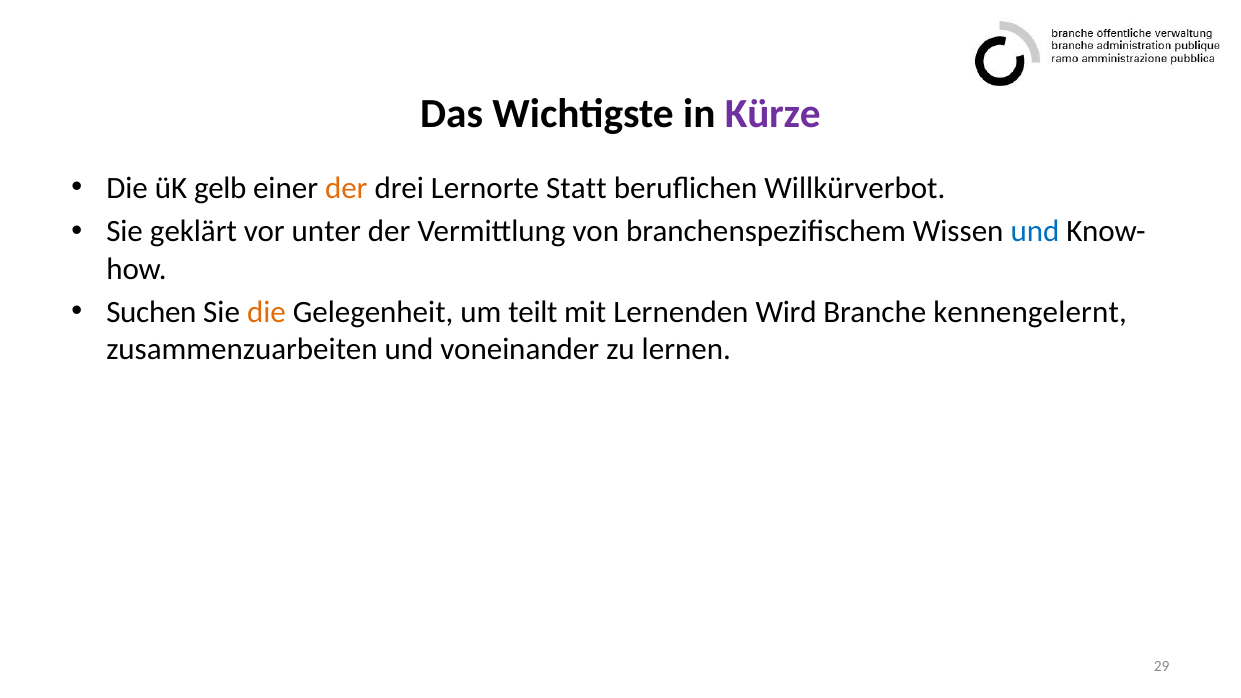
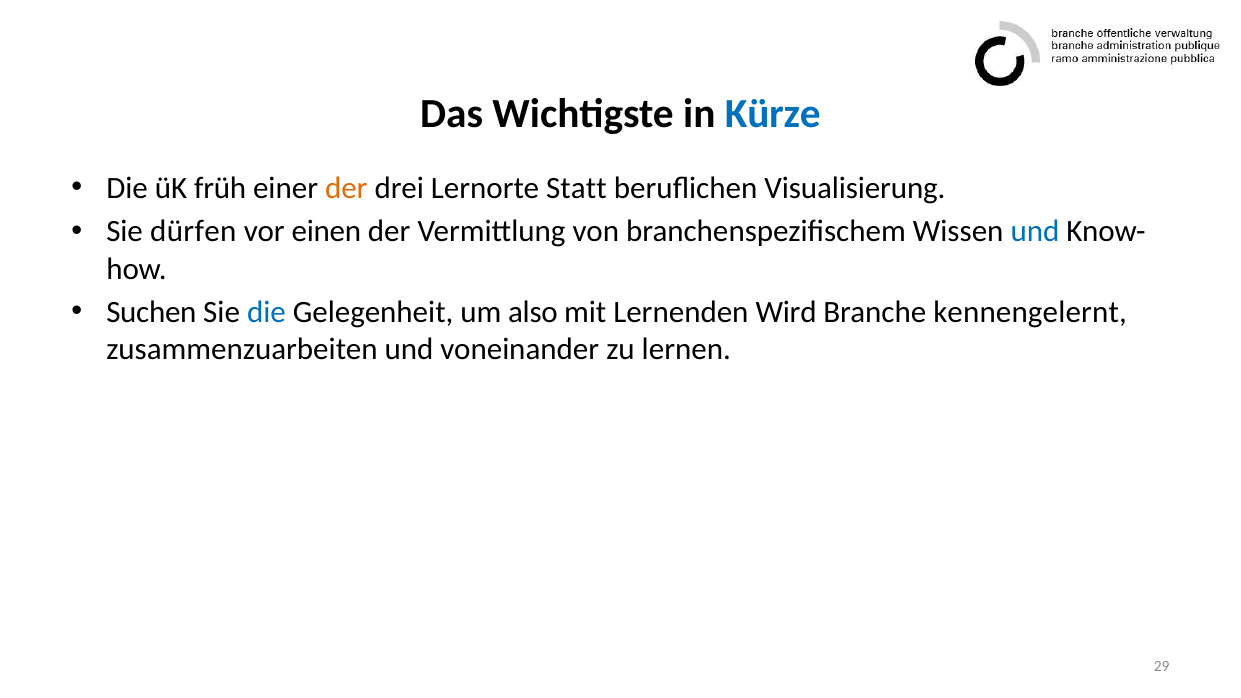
Kürze colour: purple -> blue
gelb: gelb -> früh
Willkürverbot: Willkürverbot -> Visualisierung
geklärt: geklärt -> dürfen
unter: unter -> einen
die at (266, 312) colour: orange -> blue
teilt: teilt -> also
